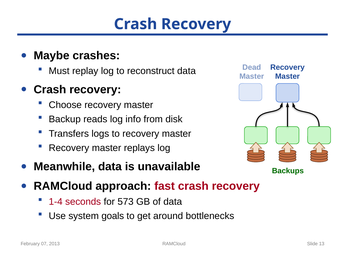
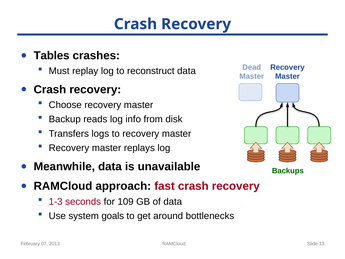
Maybe: Maybe -> Tables
1-4: 1-4 -> 1-3
573: 573 -> 109
